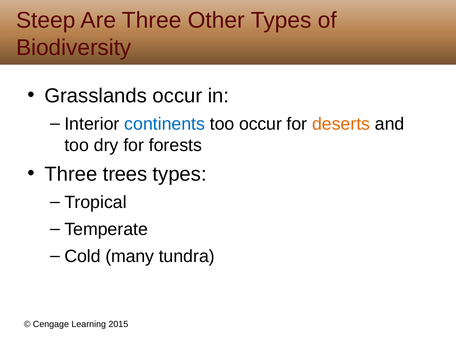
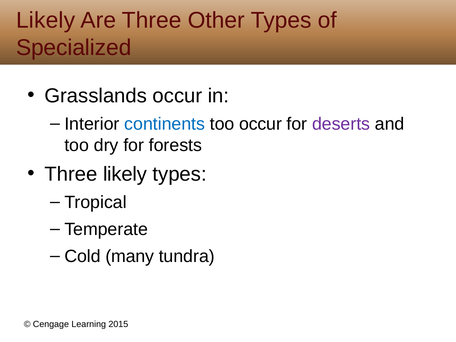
Steep at (46, 20): Steep -> Likely
Biodiversity: Biodiversity -> Specialized
deserts colour: orange -> purple
Three trees: trees -> likely
